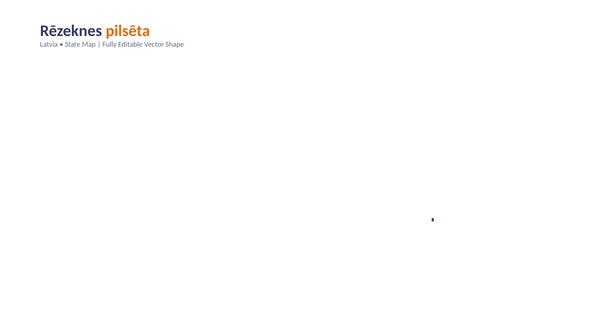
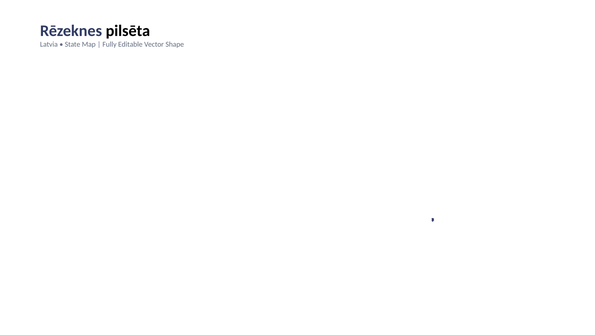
pilsēta colour: orange -> black
